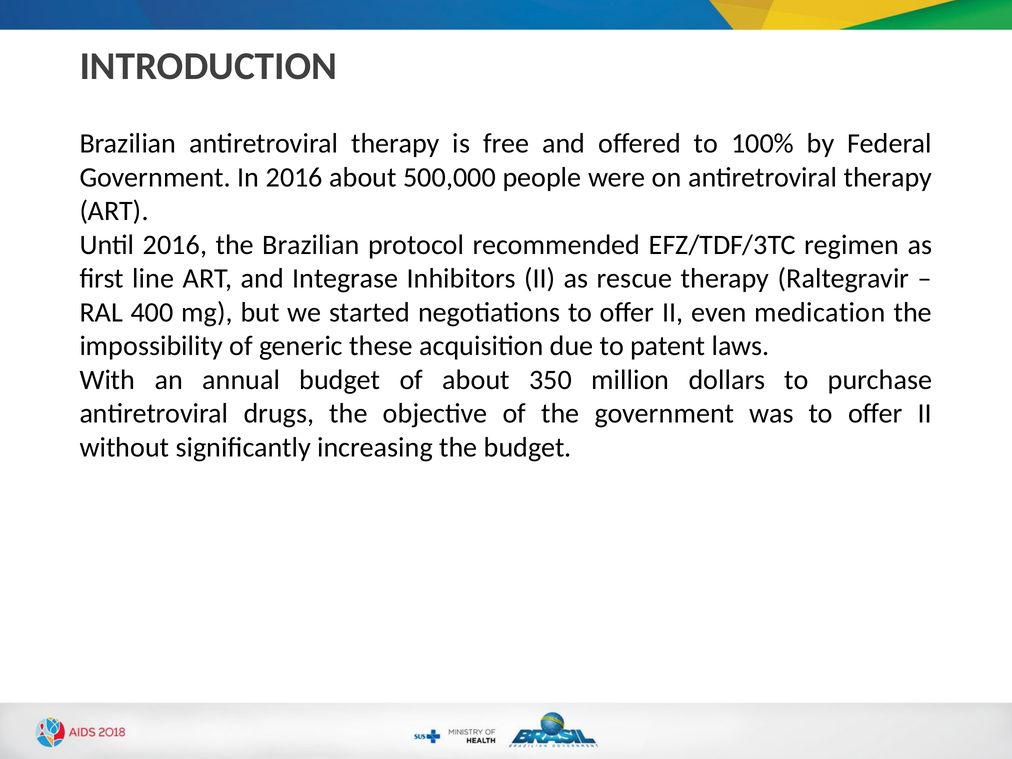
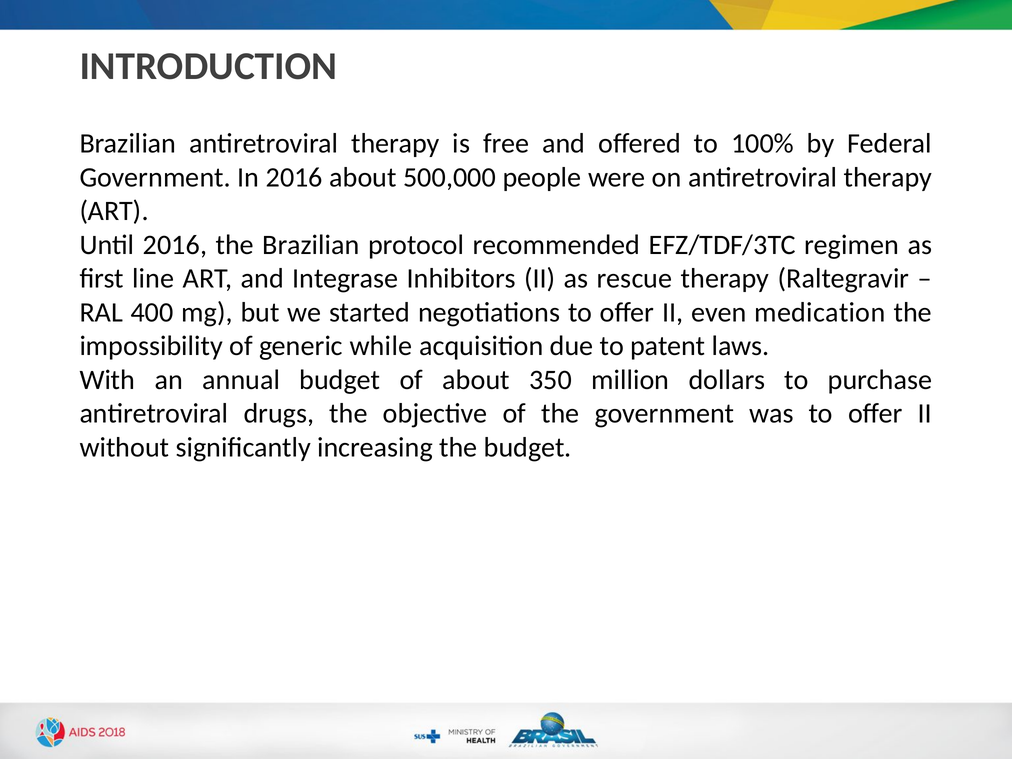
these: these -> while
